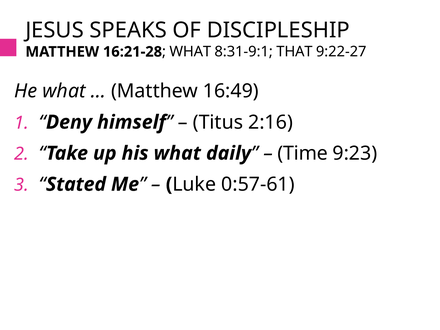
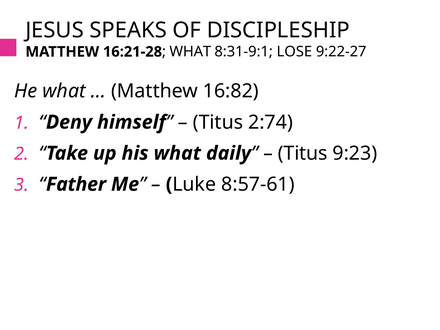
THAT: THAT -> LOSE
16:49: 16:49 -> 16:82
2:16: 2:16 -> 2:74
Time at (303, 153): Time -> Titus
Stated: Stated -> Father
0:57-61: 0:57-61 -> 8:57-61
